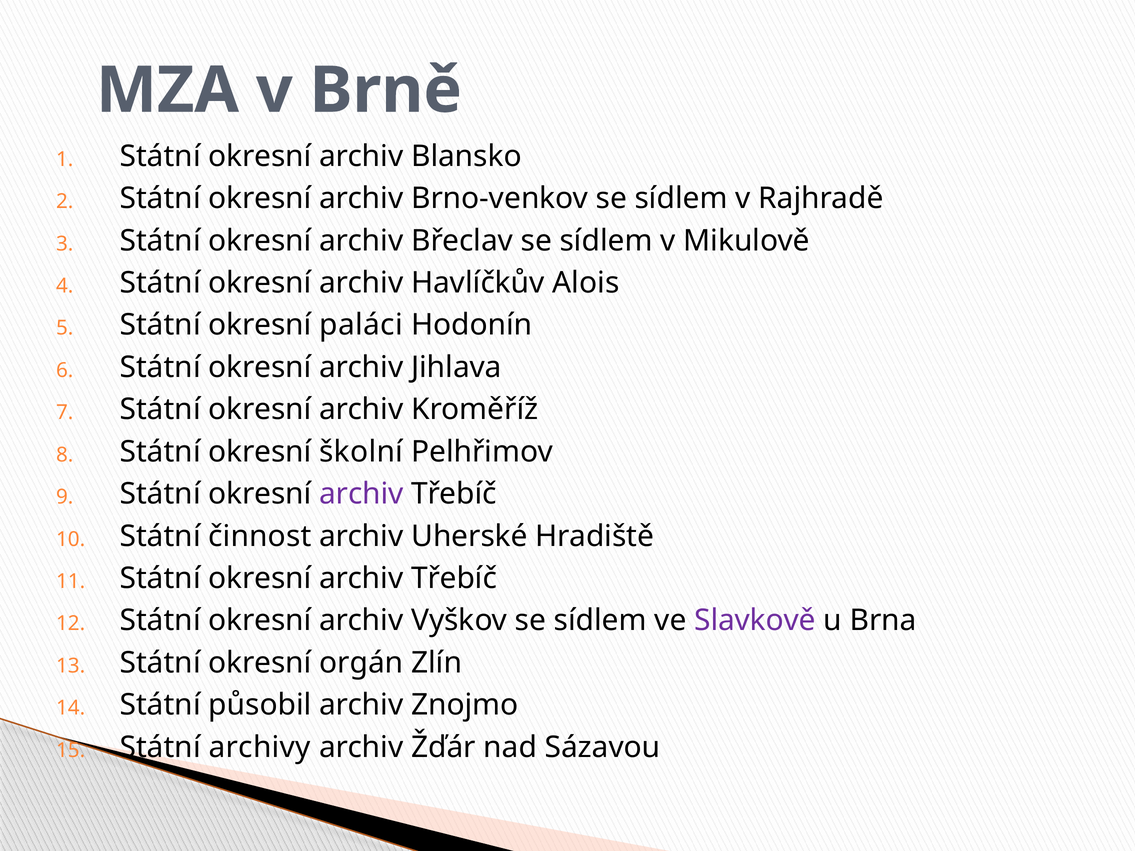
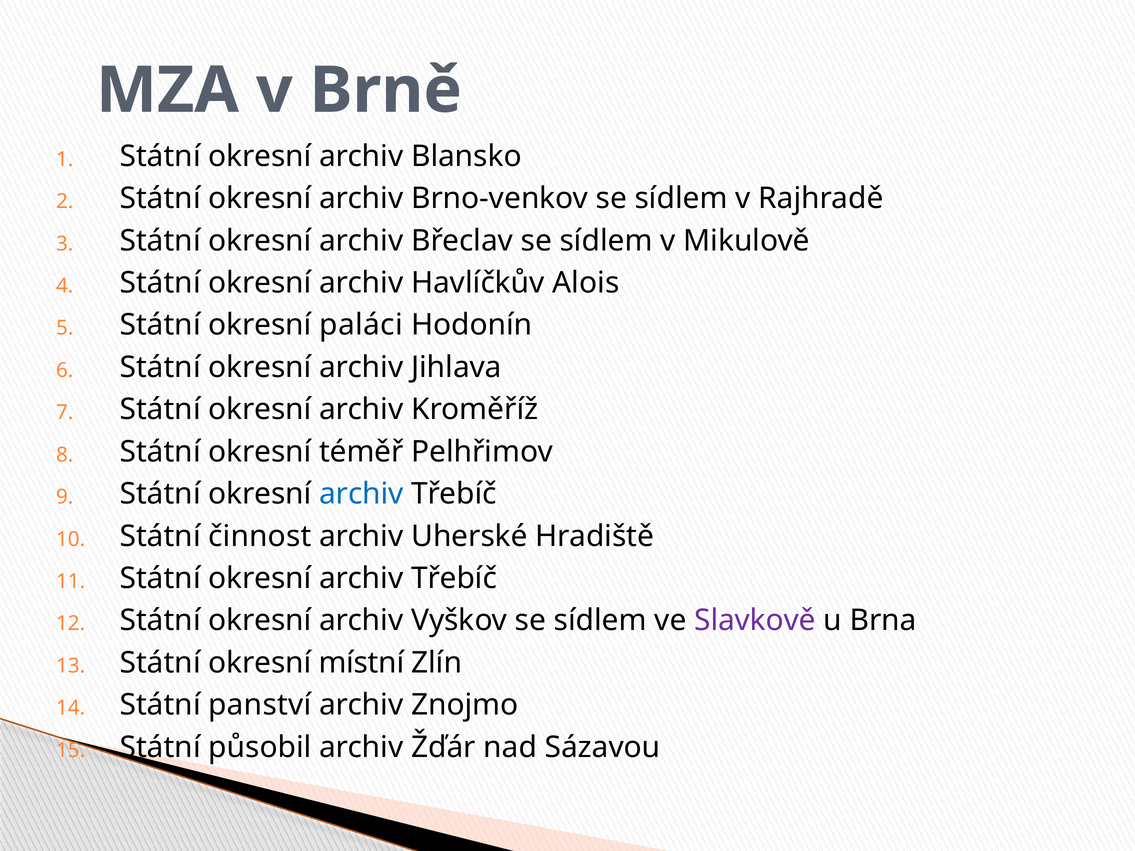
školní: školní -> téměř
archiv at (361, 494) colour: purple -> blue
orgán: orgán -> místní
působil: působil -> panství
archivy: archivy -> působil
